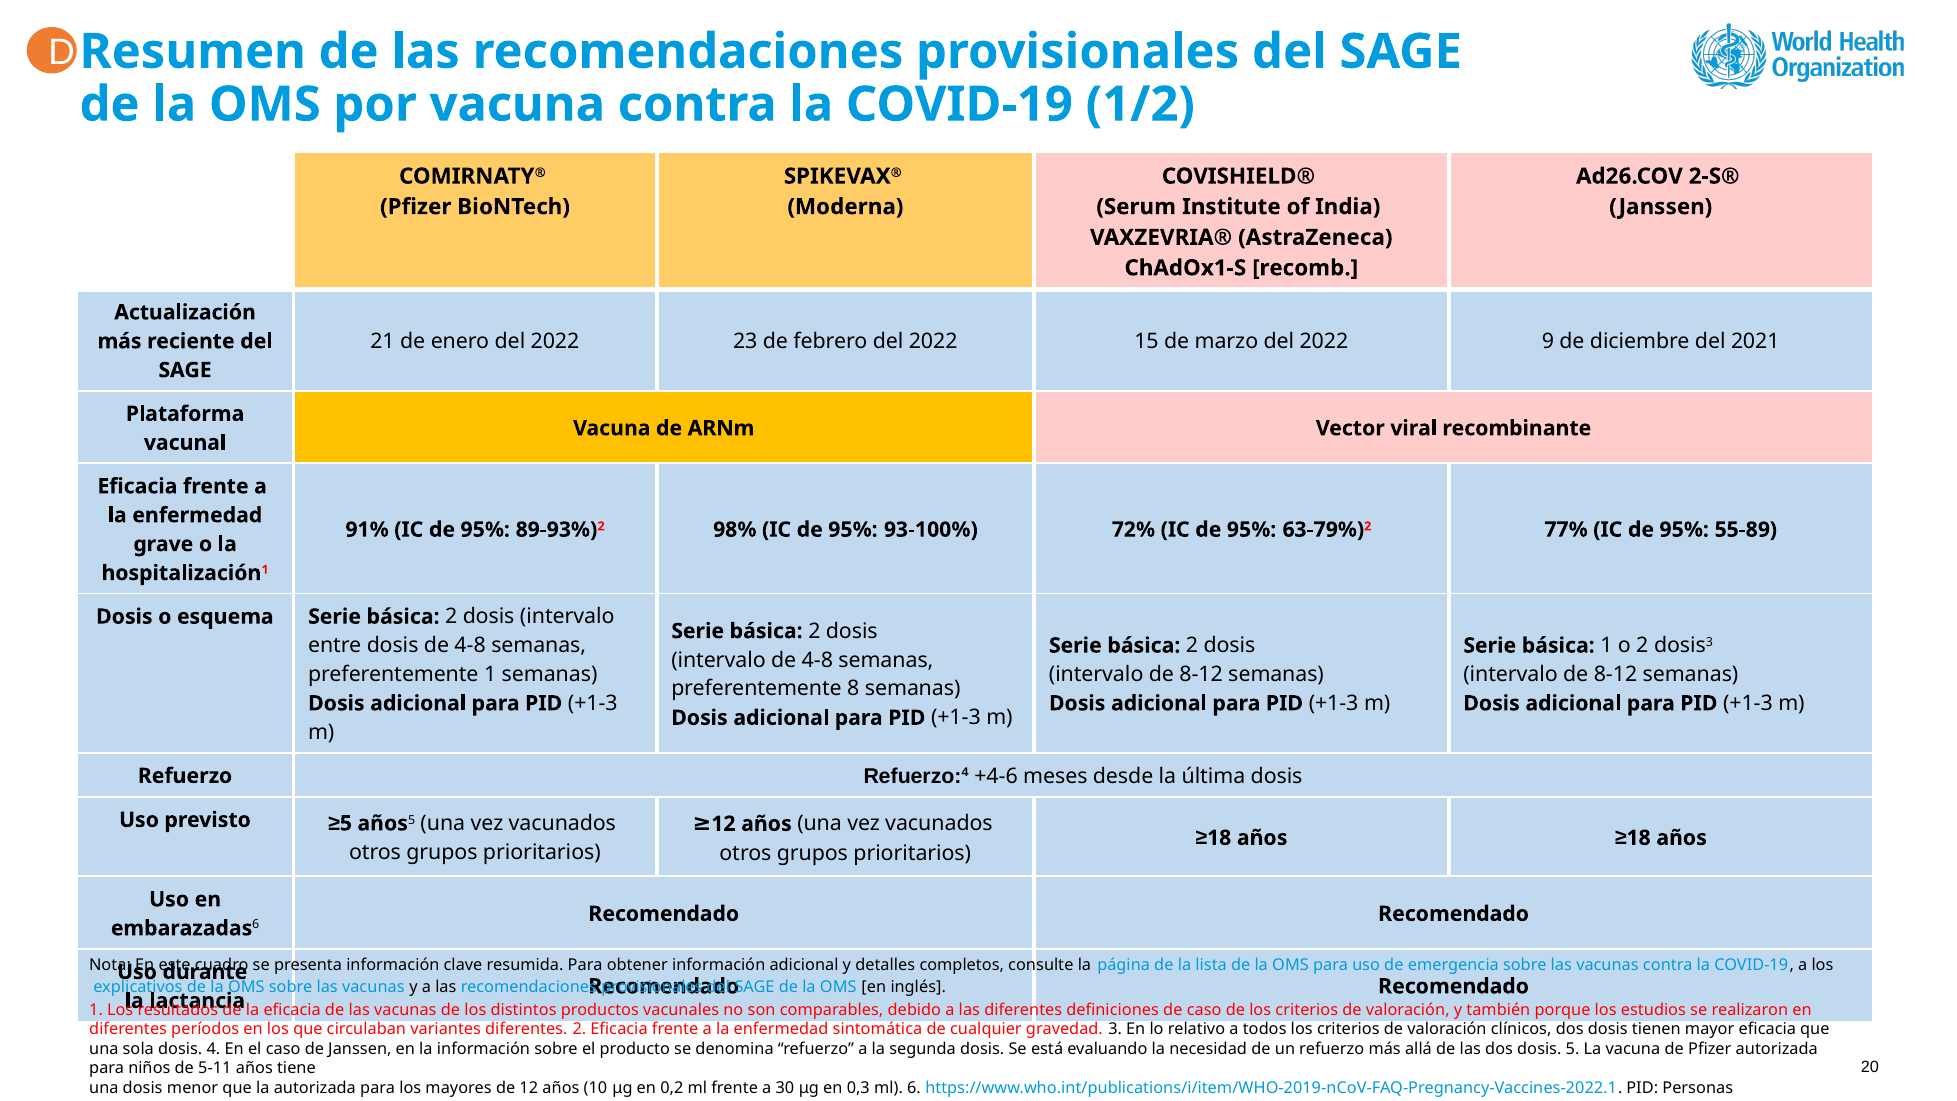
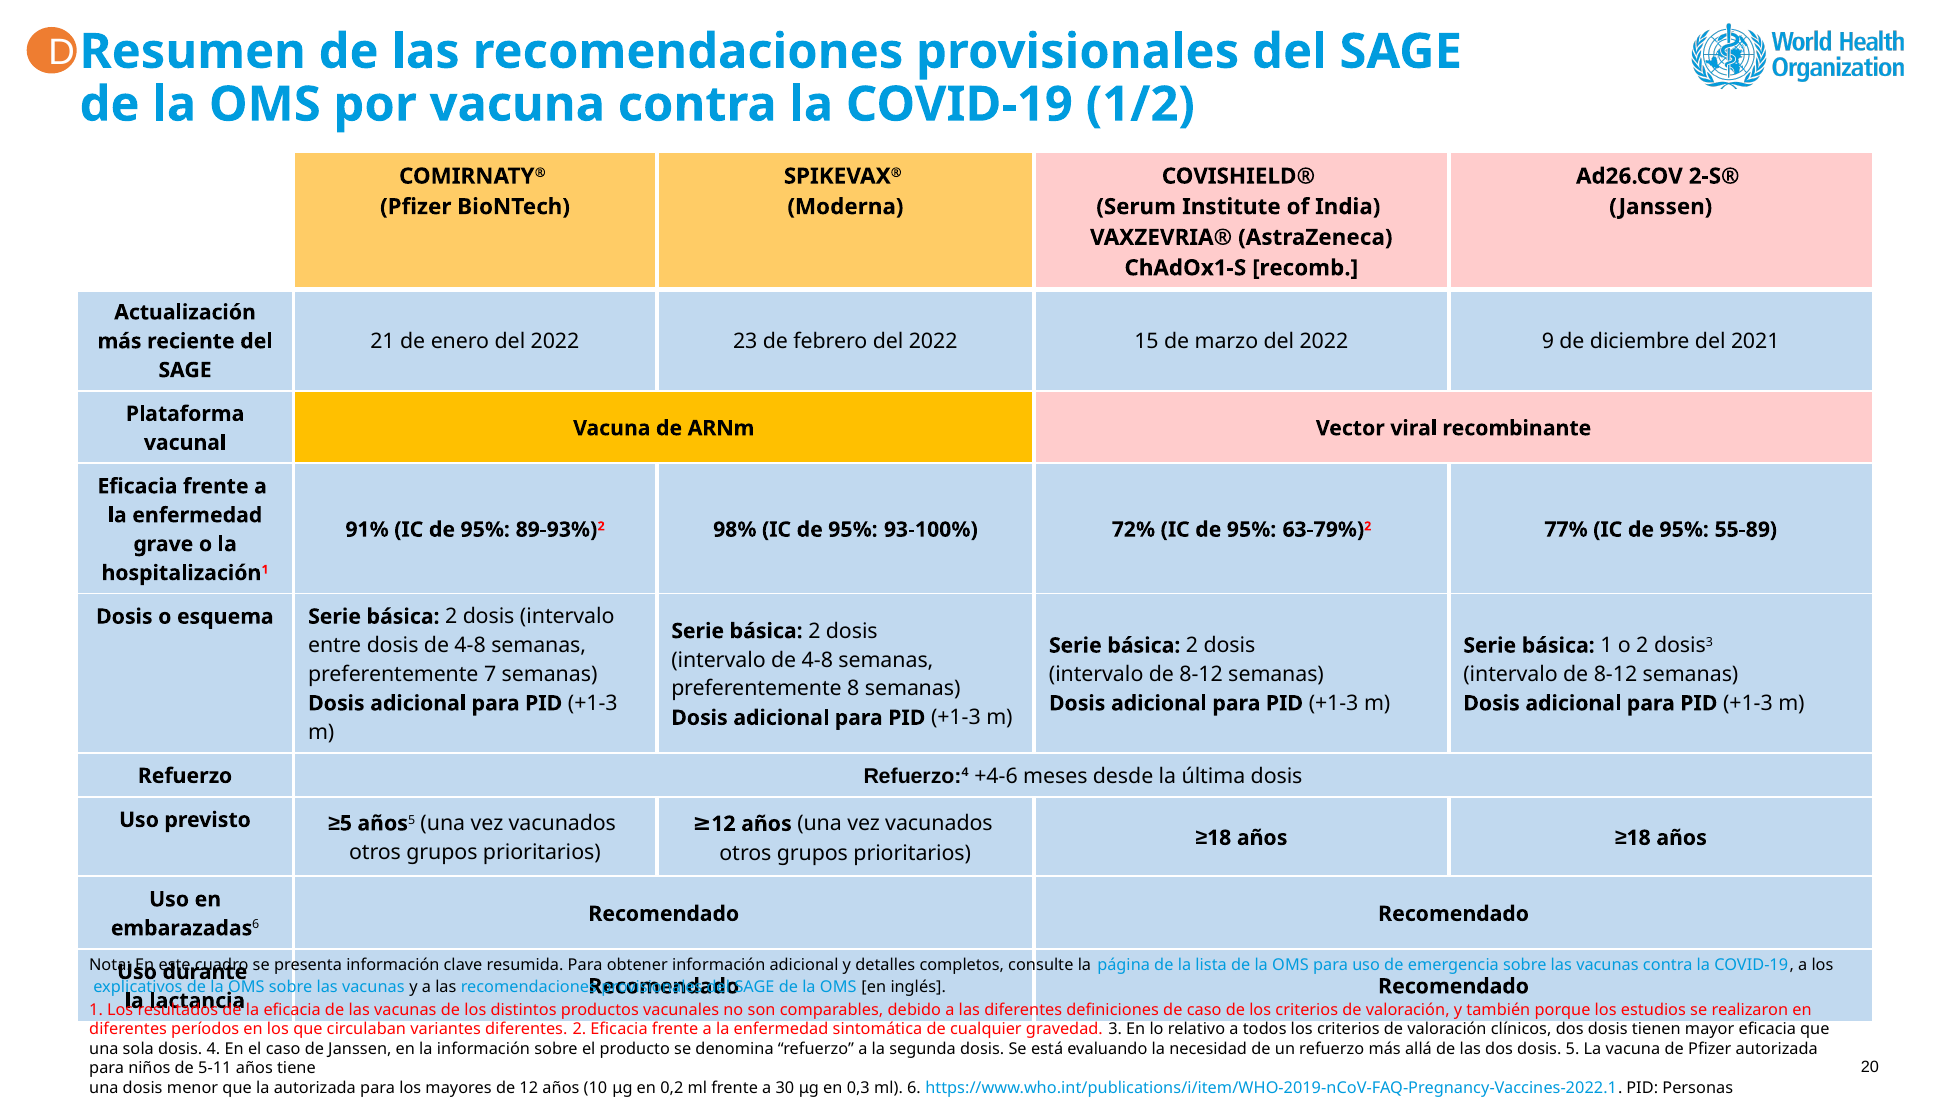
preferentemente 1: 1 -> 7
